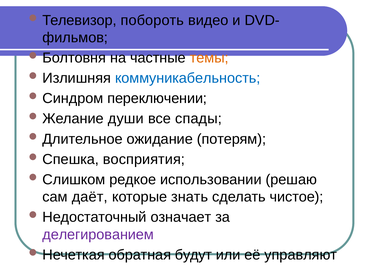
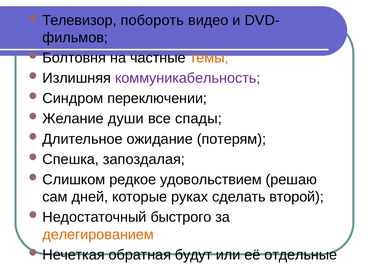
коммуникабельность colour: blue -> purple
восприятия: восприятия -> запоздалая
использовании: использовании -> удовольствием
даёт: даёт -> дней
знать: знать -> руках
чистое: чистое -> второй
означает: означает -> быстрого
делегированием colour: purple -> orange
управляют: управляют -> отдельные
